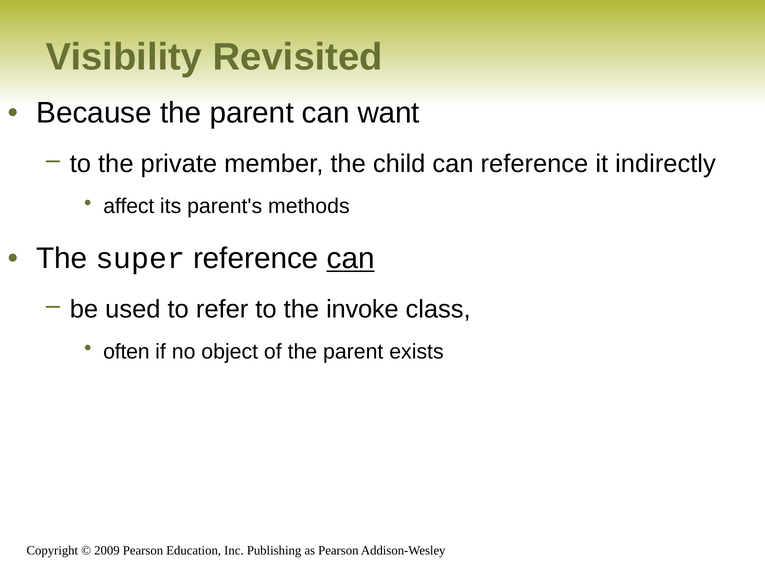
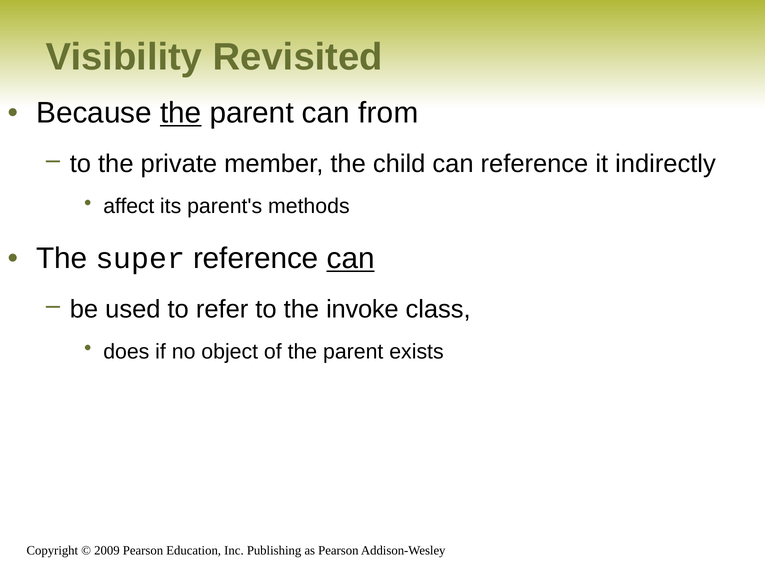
the at (181, 113) underline: none -> present
want: want -> from
often: often -> does
